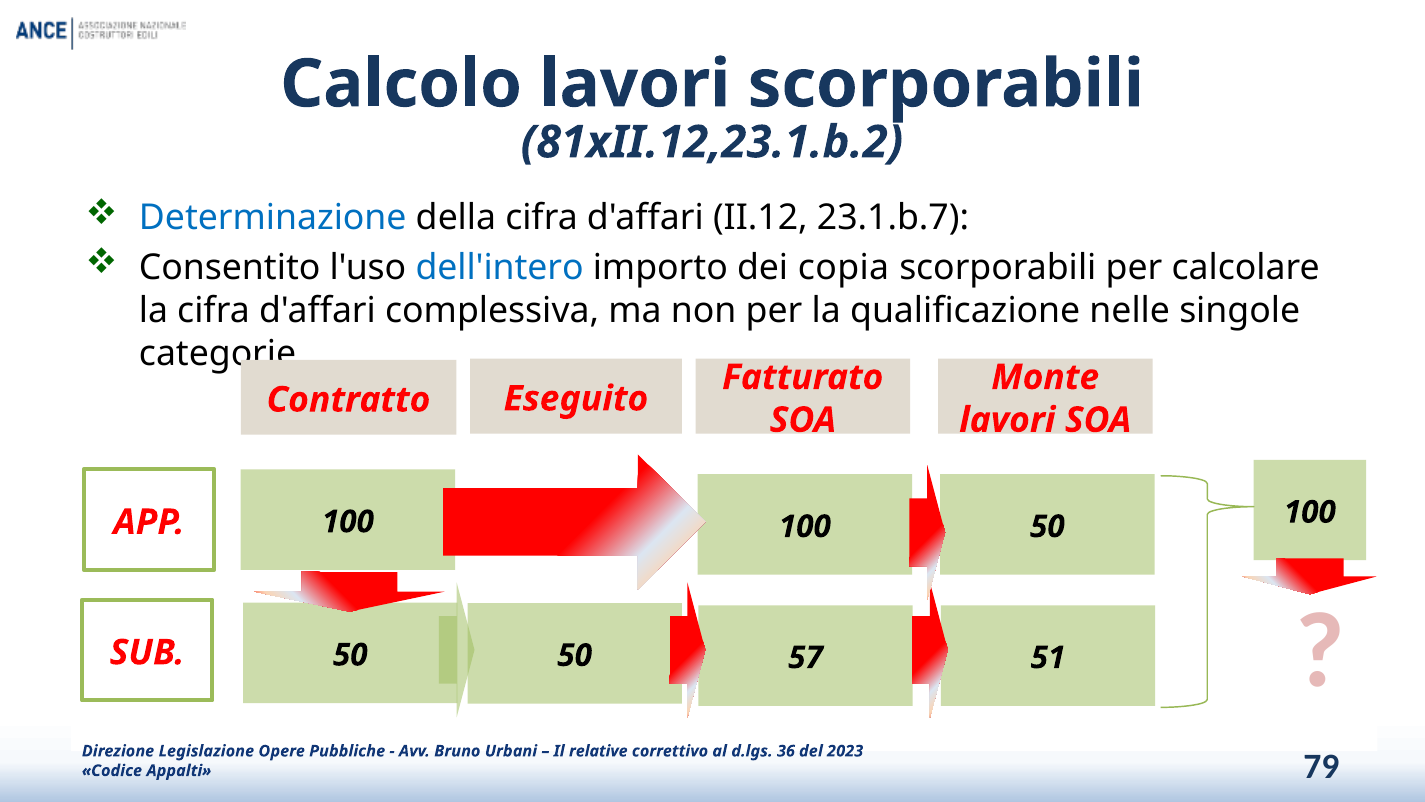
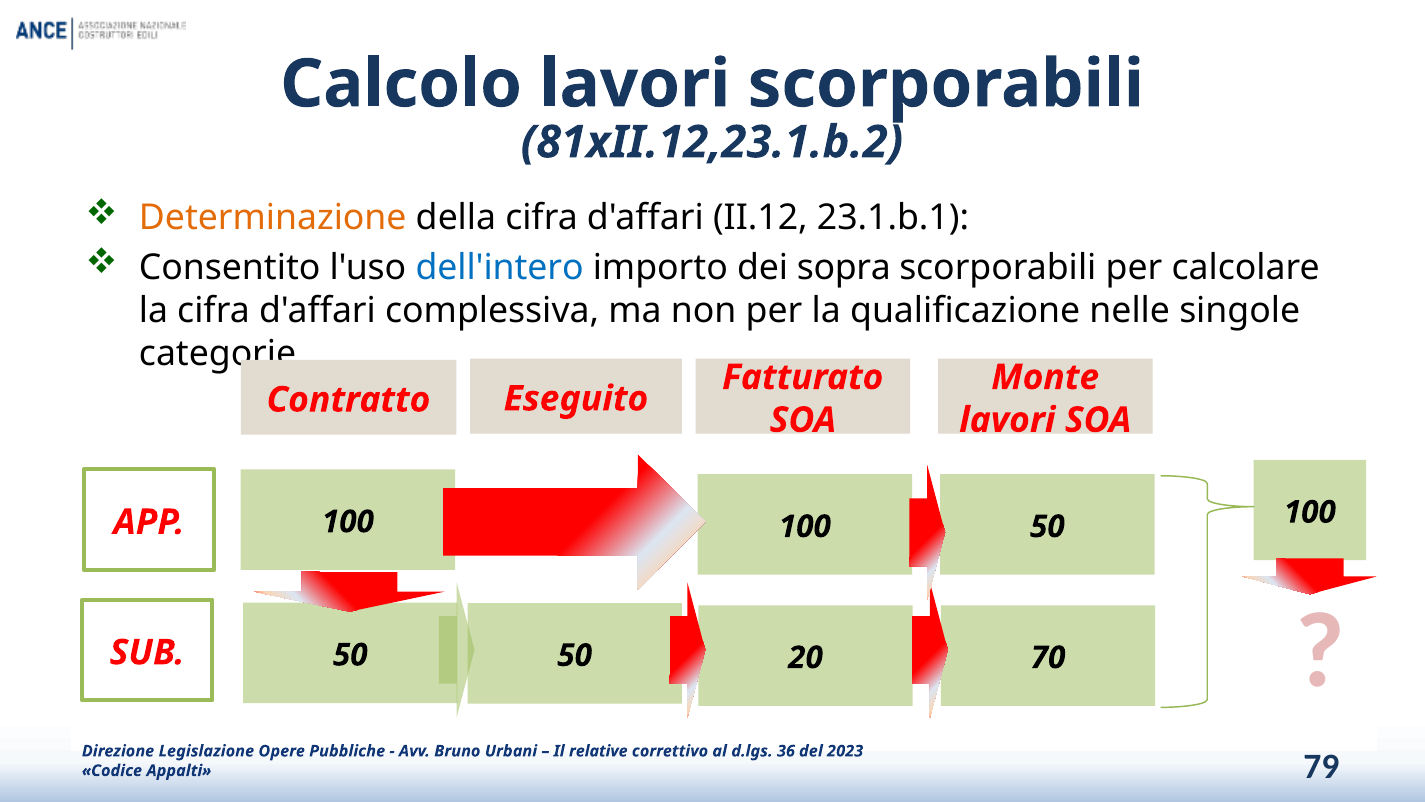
Determinazione colour: blue -> orange
23.1.b.7: 23.1.b.7 -> 23.1.b.1
copia: copia -> sopra
51: 51 -> 70
57: 57 -> 20
